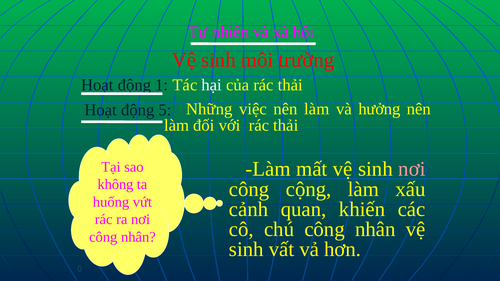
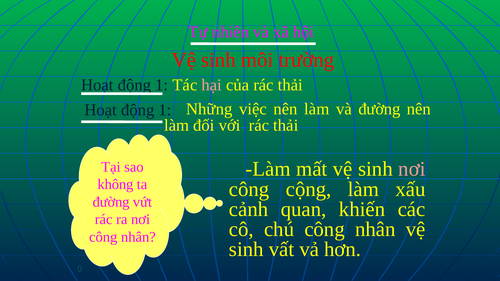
hại colour: white -> pink
và hưởng: hưởng -> đường
5 at (165, 110): 5 -> 1
huống at (111, 202): huống -> đường
